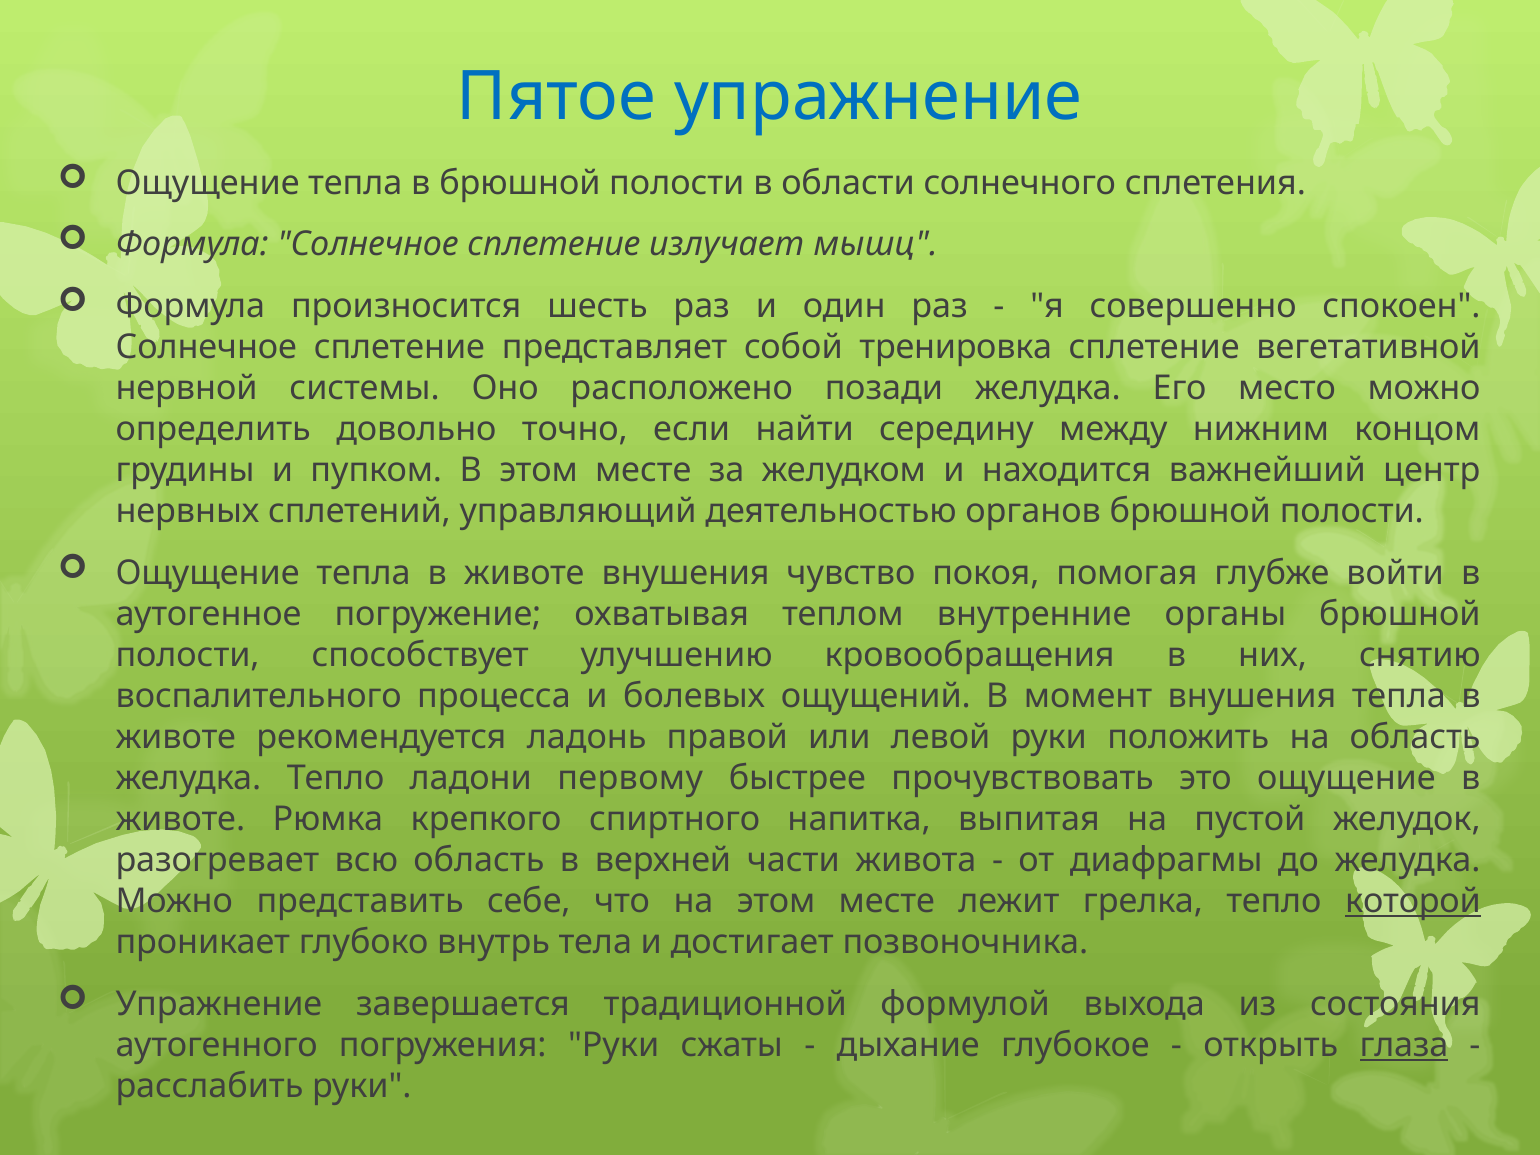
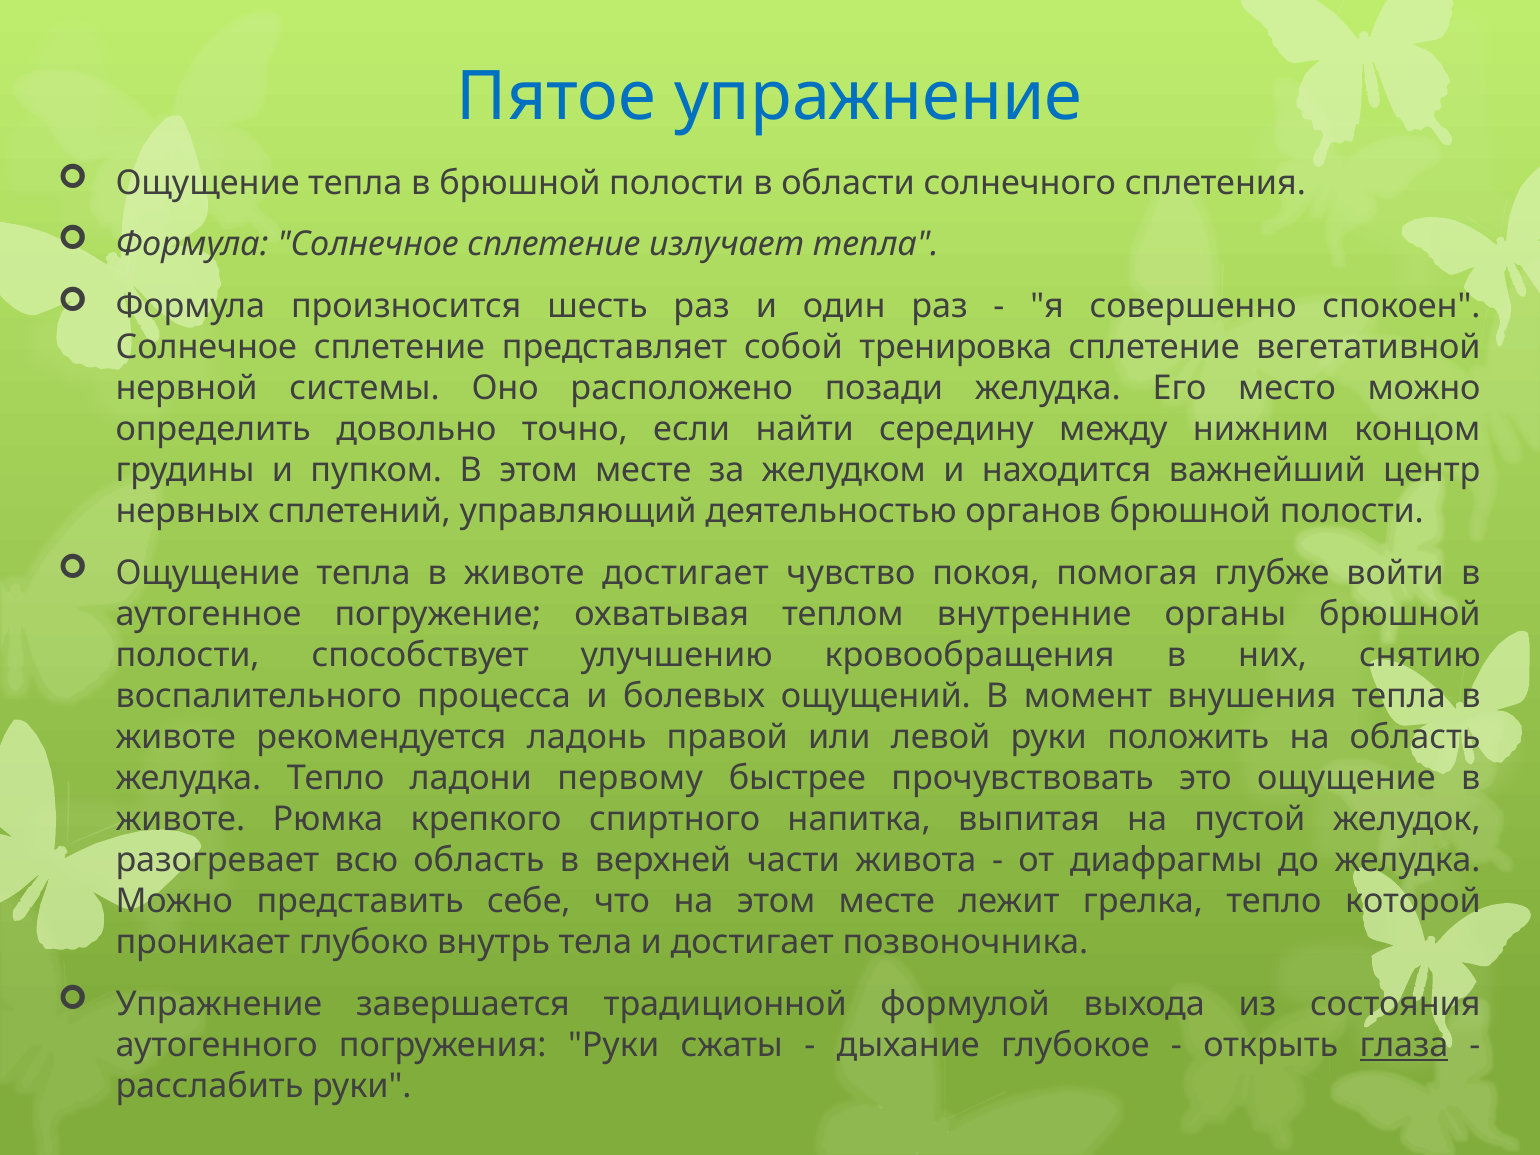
излучает мышц: мышц -> тепла
животе внушения: внушения -> достигает
которой underline: present -> none
